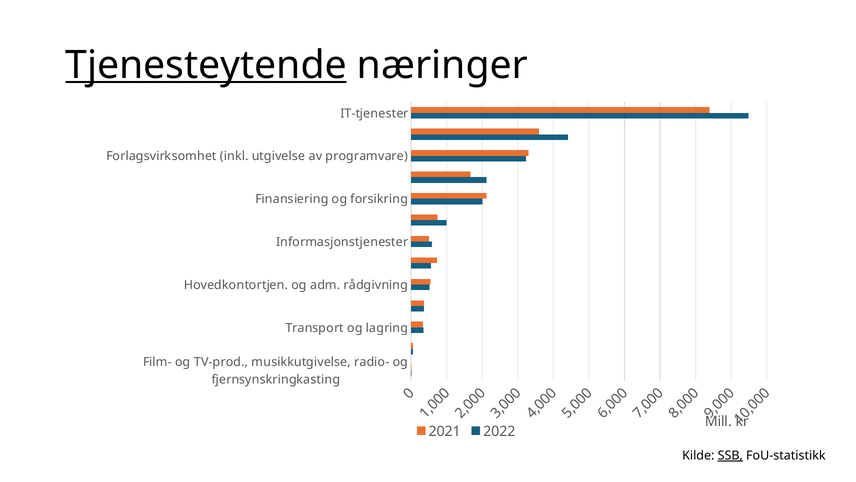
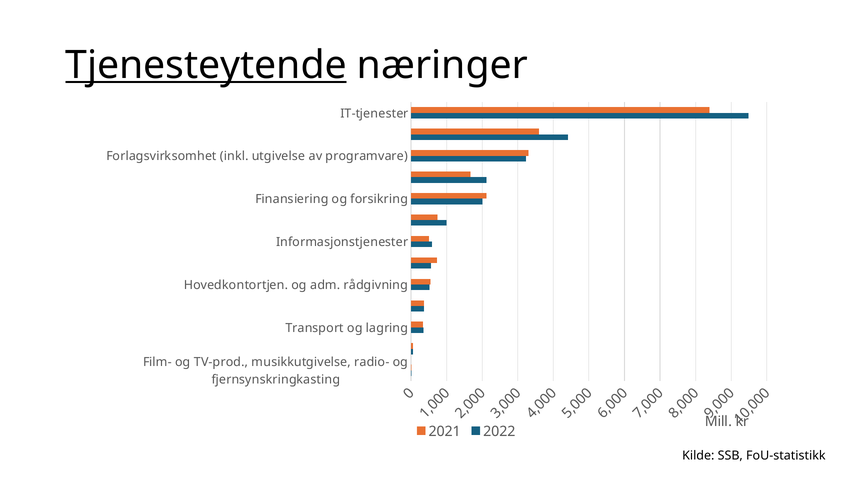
SSB underline: present -> none
